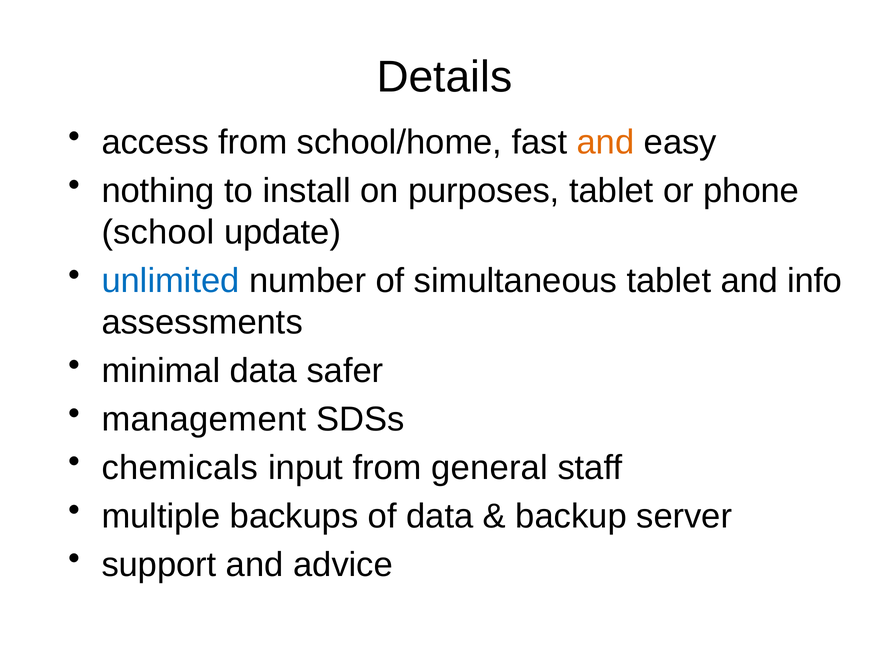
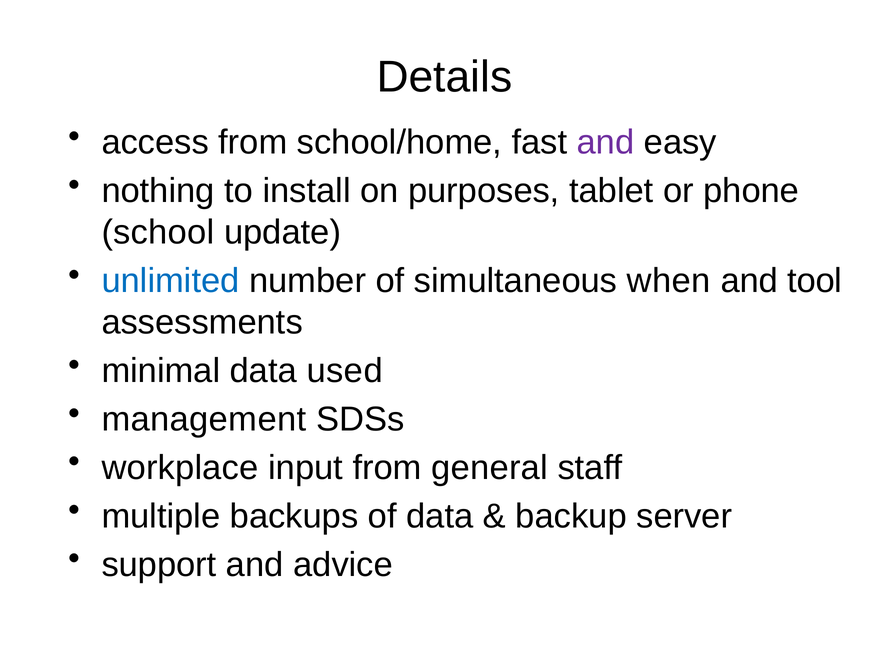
and at (606, 142) colour: orange -> purple
simultaneous tablet: tablet -> when
info: info -> tool
safer: safer -> used
chemicals: chemicals -> workplace
